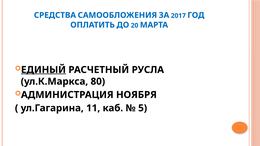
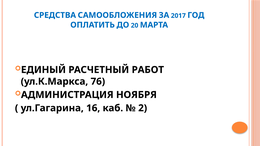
ЕДИНЫЙ underline: present -> none
РУСЛА: РУСЛА -> РАБОТ
80: 80 -> 76
11: 11 -> 16
5: 5 -> 2
